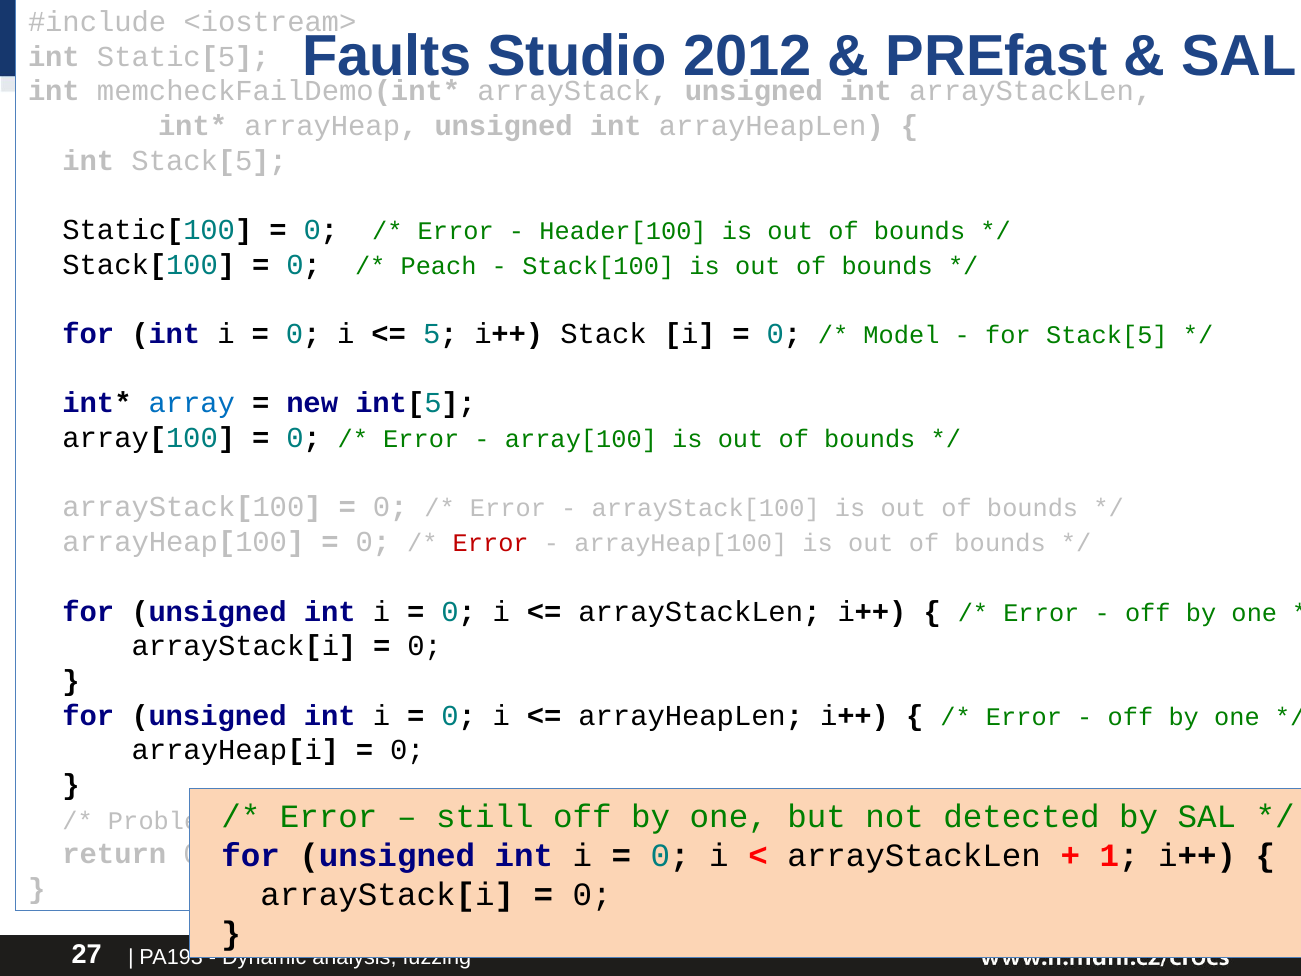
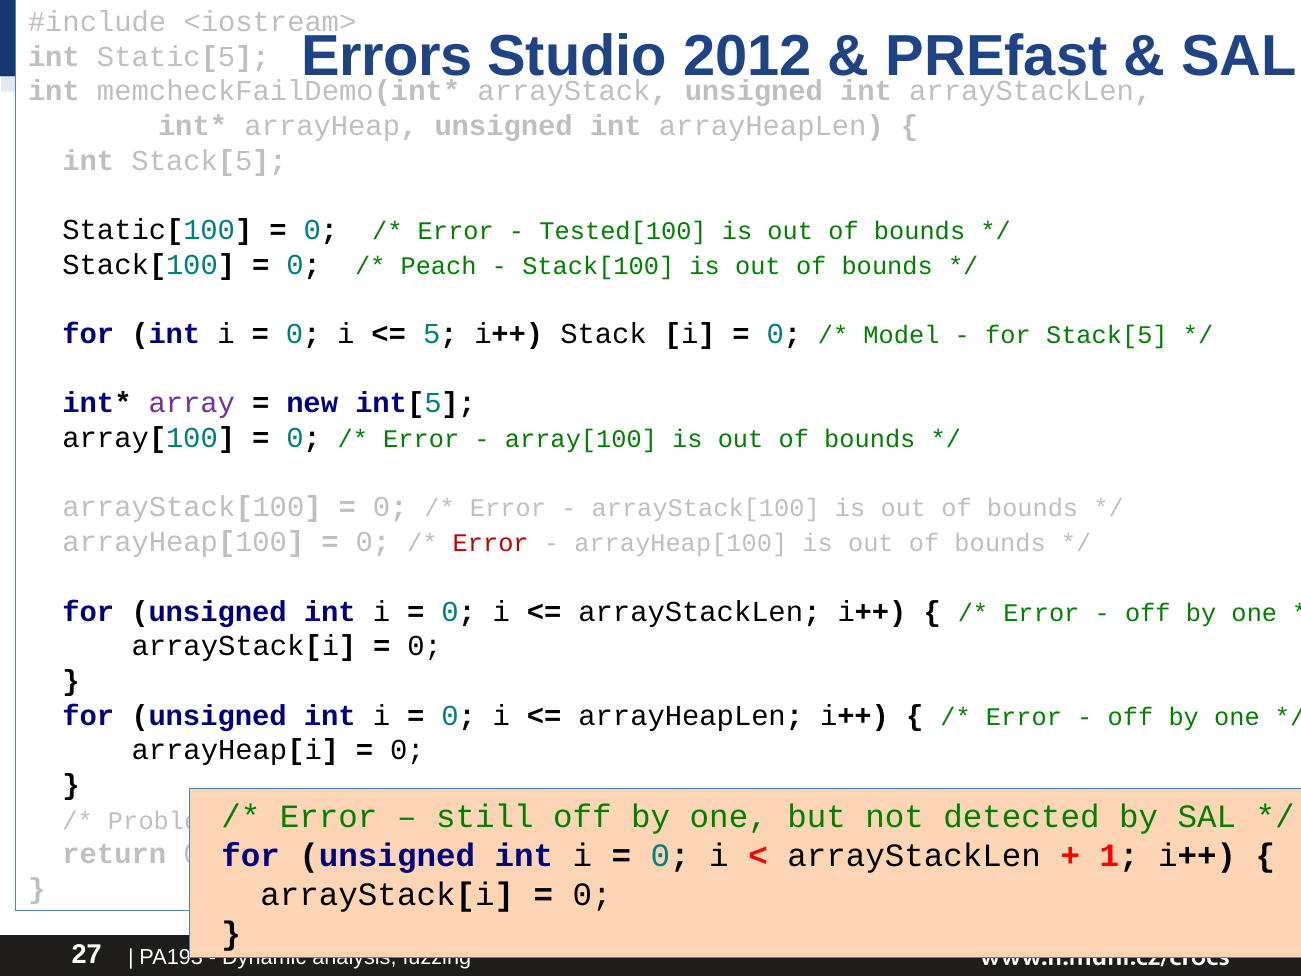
Faults: Faults -> Errors
Header[100: Header[100 -> Tested[100
array at (192, 403) colour: blue -> purple
